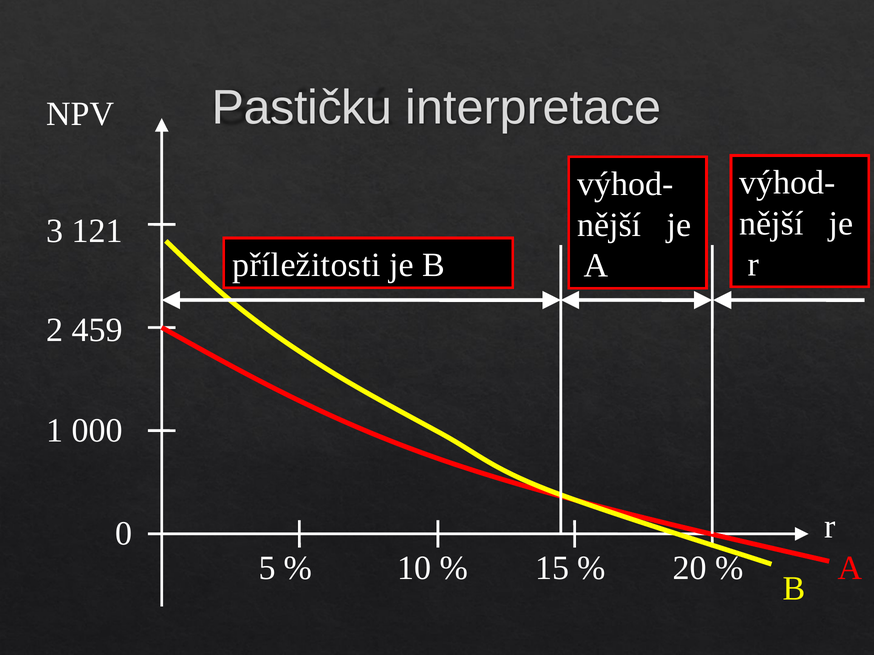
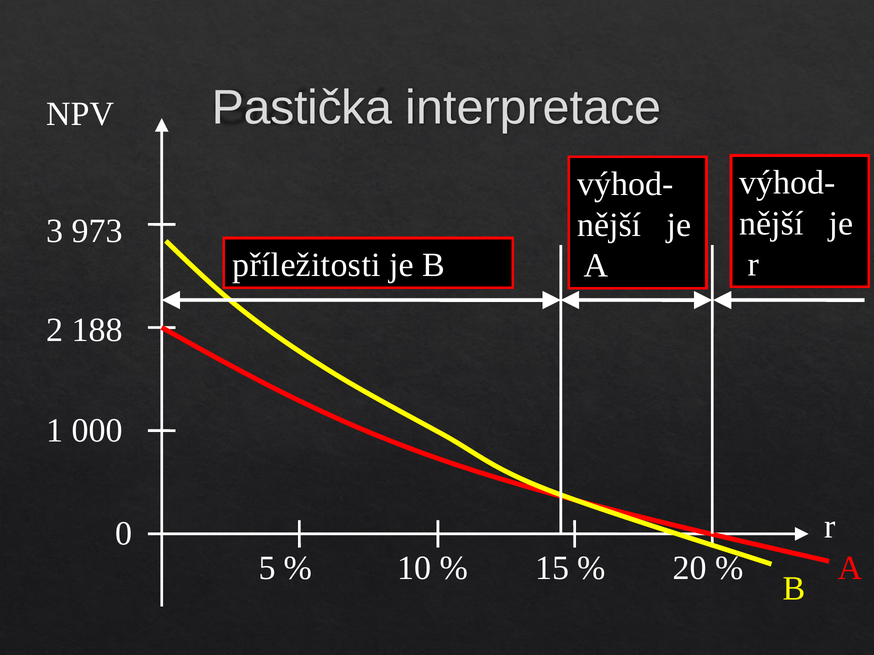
Pastičku: Pastičku -> Pastička
121: 121 -> 973
459: 459 -> 188
